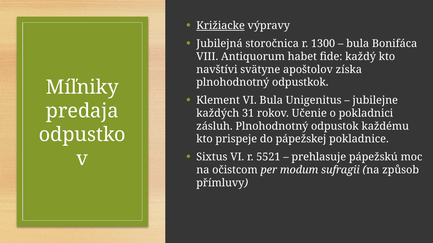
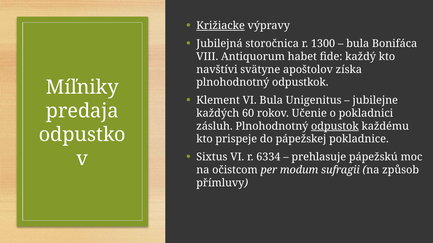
31: 31 -> 60
odpustok underline: none -> present
5521: 5521 -> 6334
